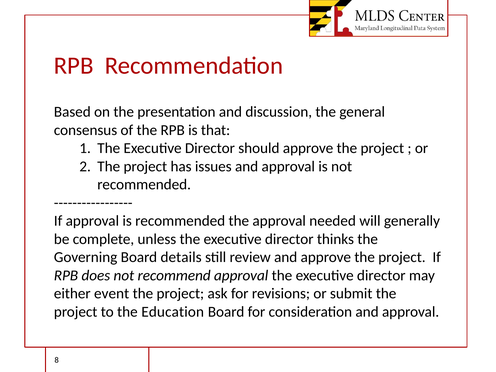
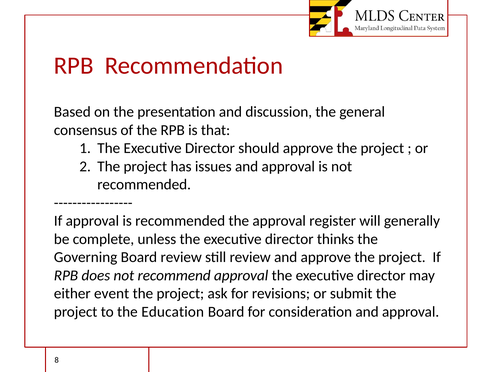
needed: needed -> register
Board details: details -> review
